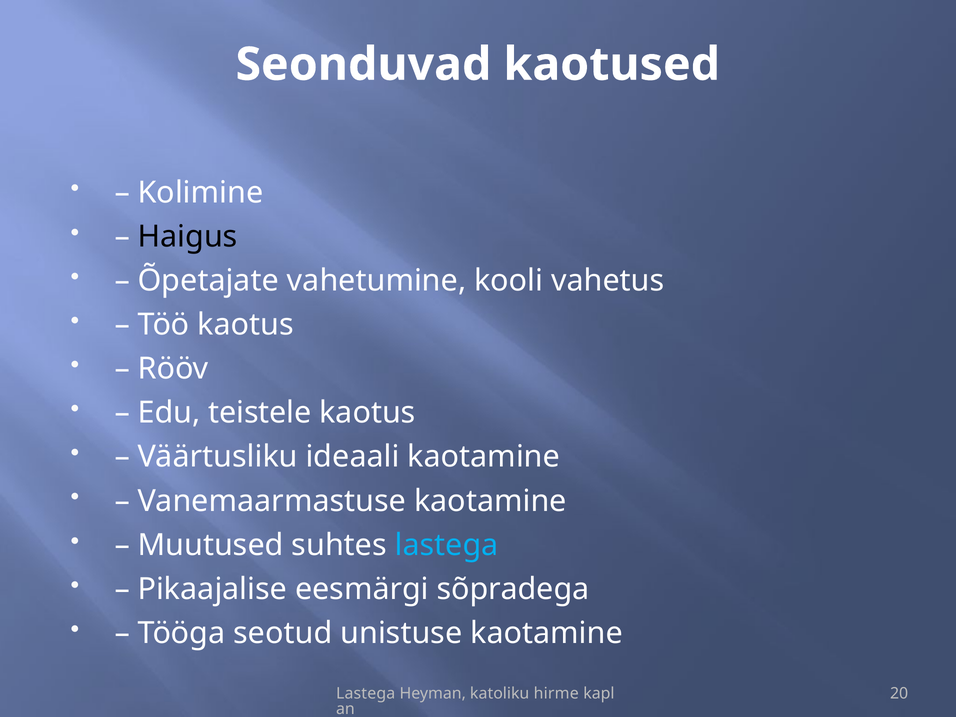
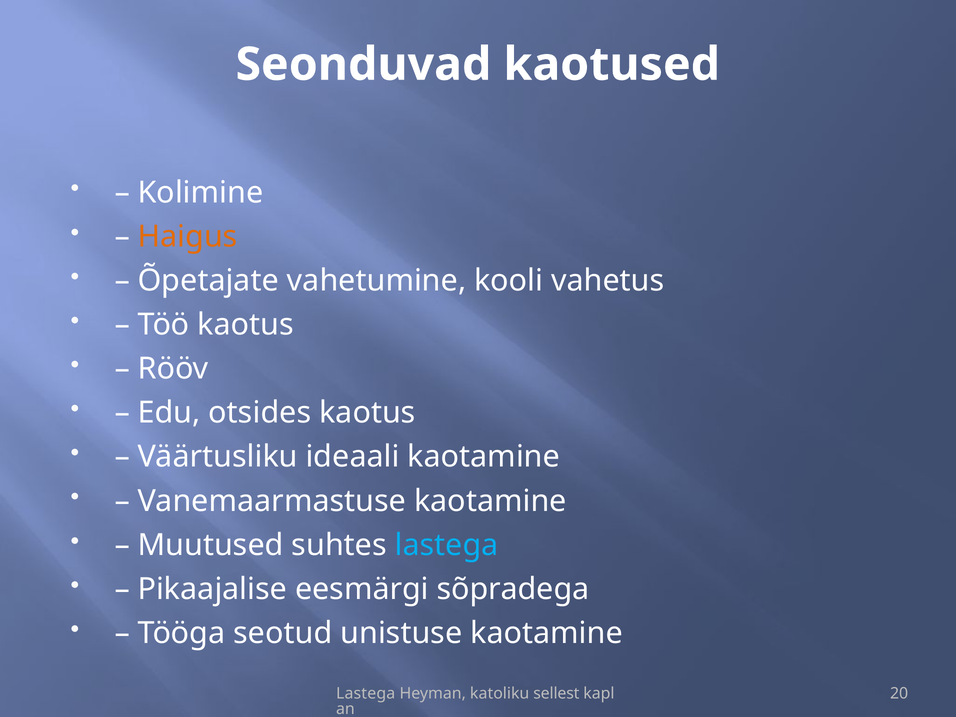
Haigus colour: black -> orange
teistele: teistele -> otsides
hirme: hirme -> sellest
